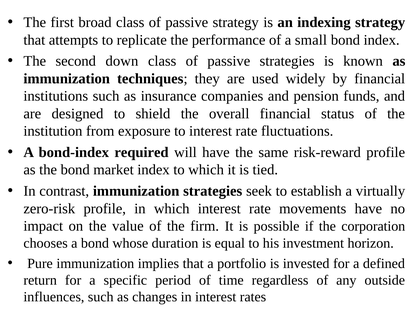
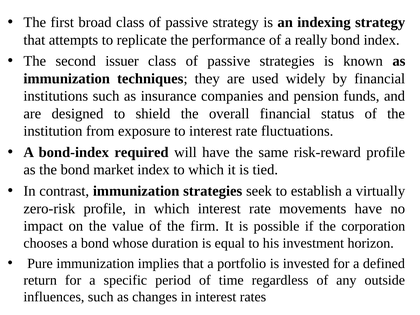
small: small -> really
down: down -> issuer
